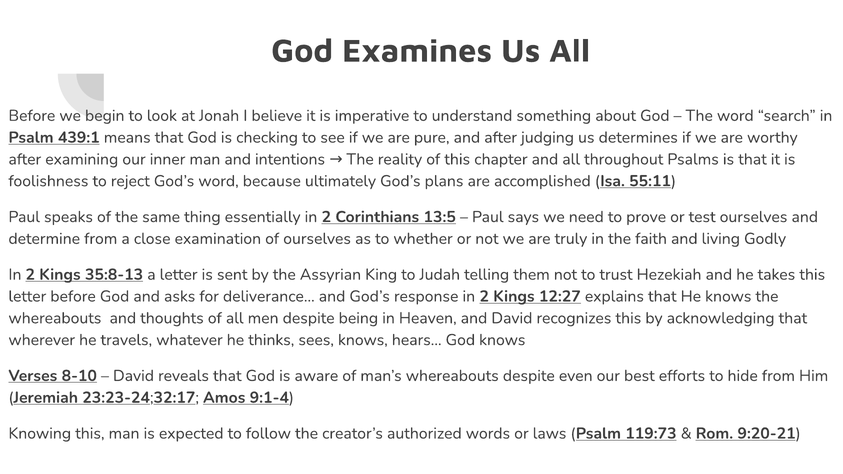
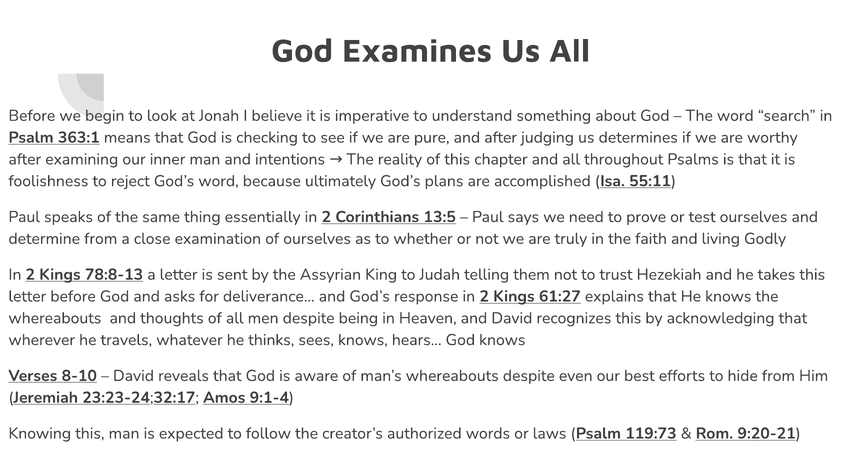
439:1: 439:1 -> 363:1
35:8-13: 35:8-13 -> 78:8-13
12:27: 12:27 -> 61:27
